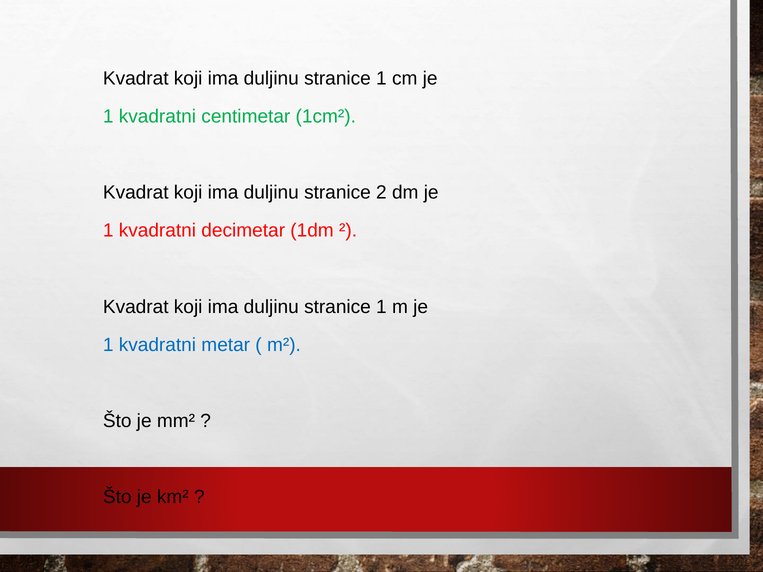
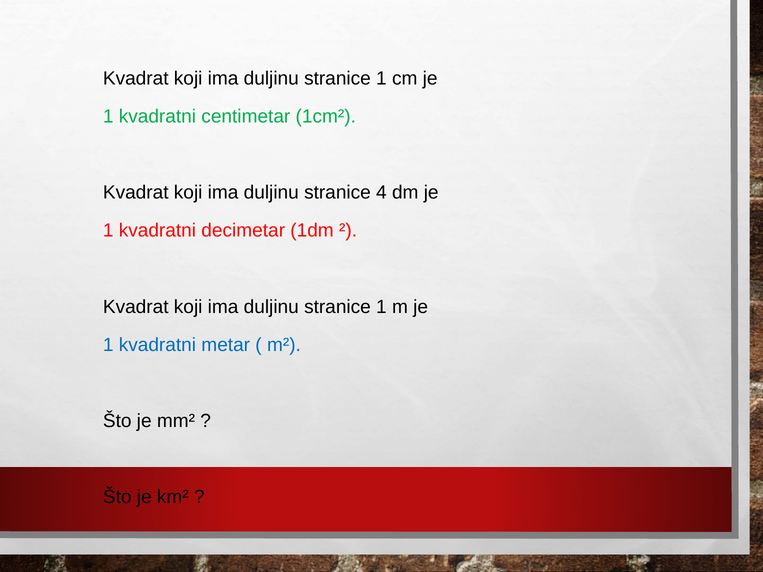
2: 2 -> 4
